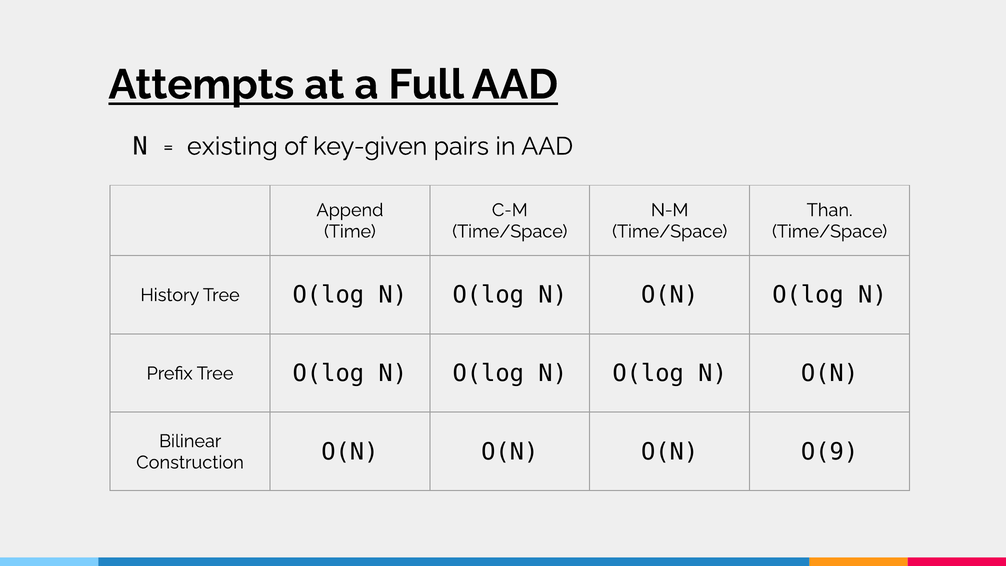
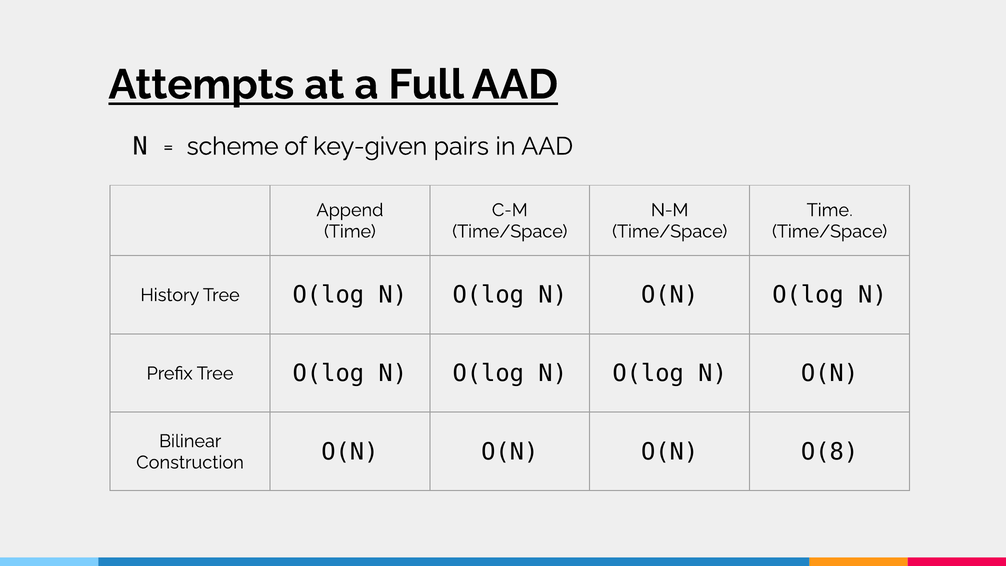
existing: existing -> scheme
Than at (830, 210): Than -> Time
O(9: O(9 -> O(8
